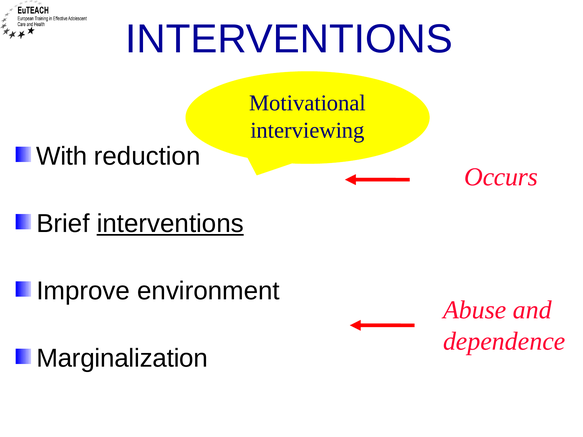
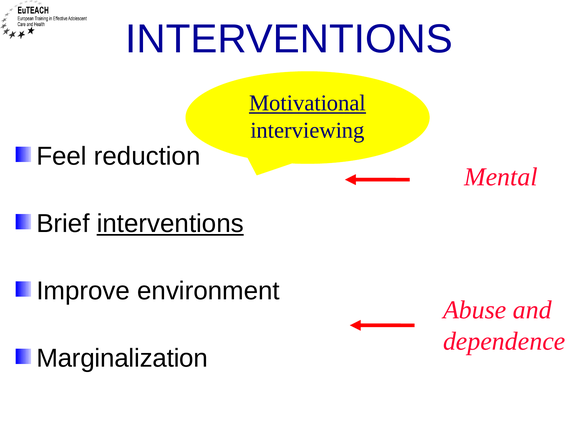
Motivational underline: none -> present
With: With -> Feel
Occurs: Occurs -> Mental
